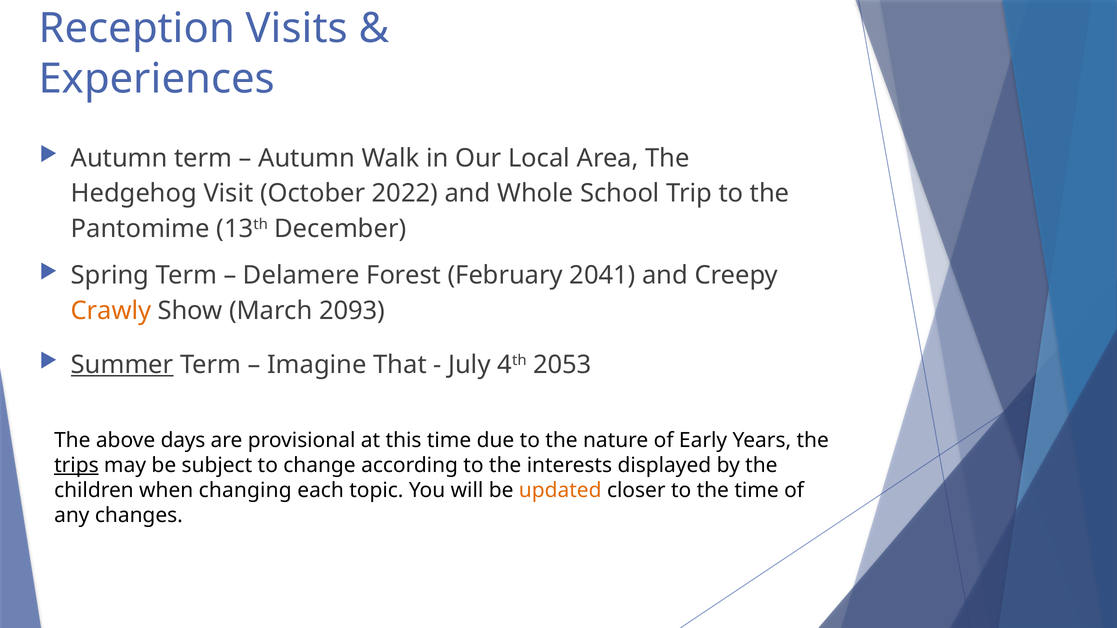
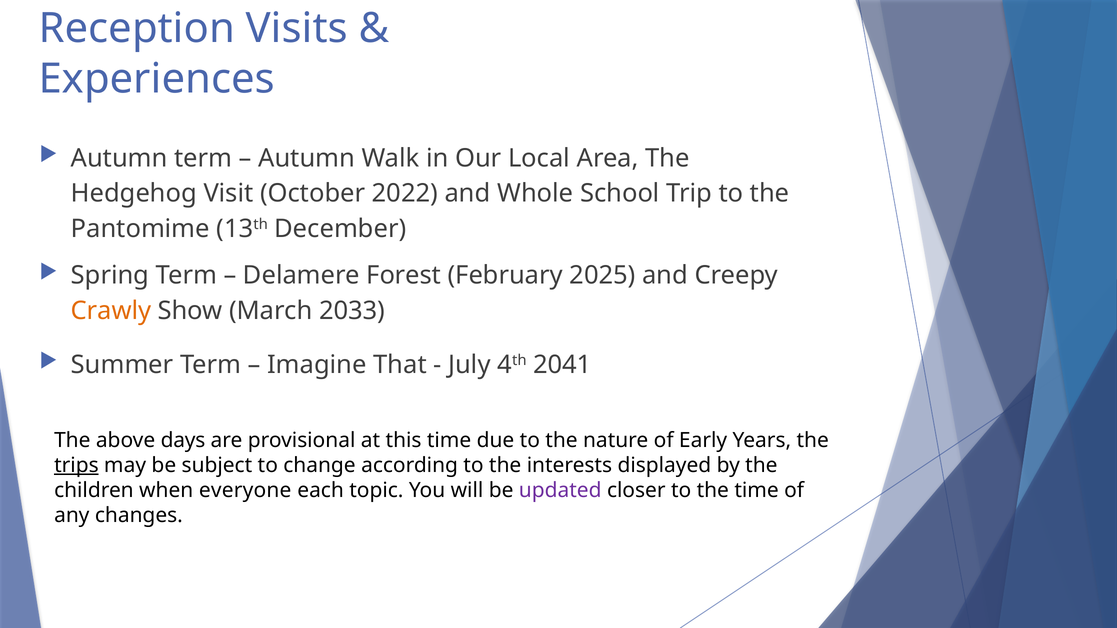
2041: 2041 -> 2025
2093: 2093 -> 2033
Summer underline: present -> none
2053: 2053 -> 2041
changing: changing -> everyone
updated colour: orange -> purple
